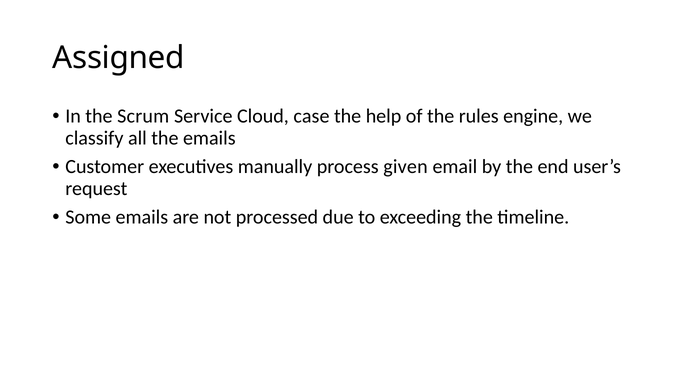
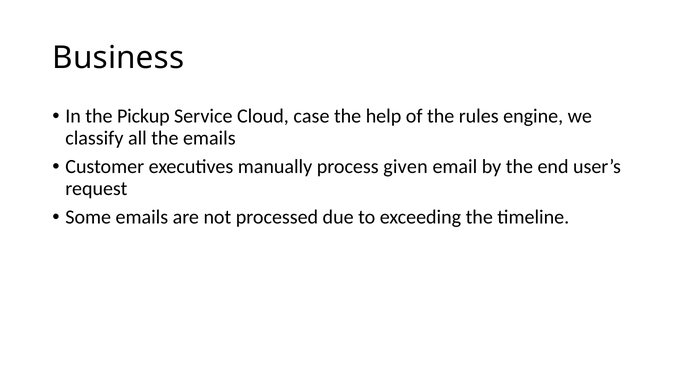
Assigned: Assigned -> Business
Scrum: Scrum -> Pickup
